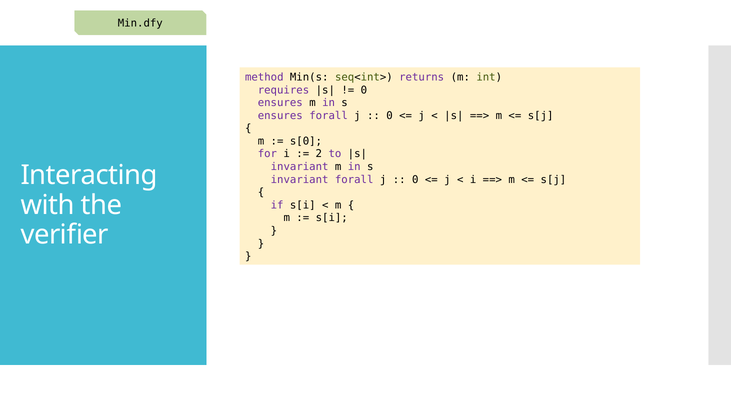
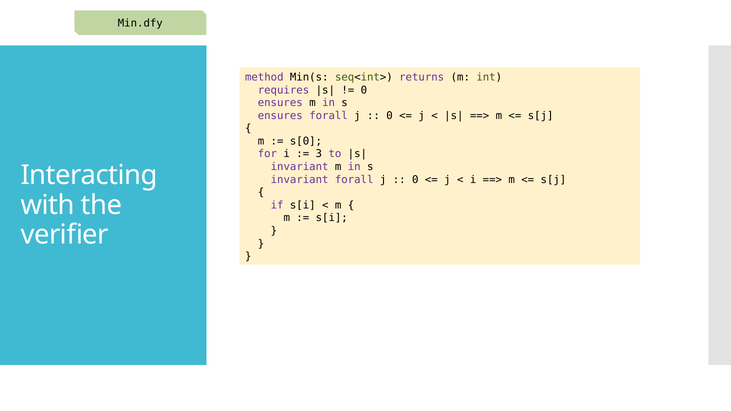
2: 2 -> 3
